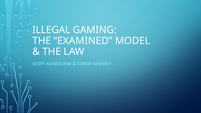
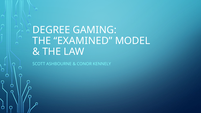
ILLEGAL: ILLEGAL -> DEGREE
